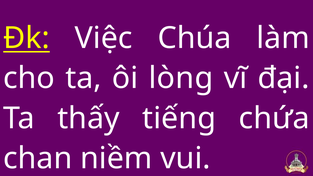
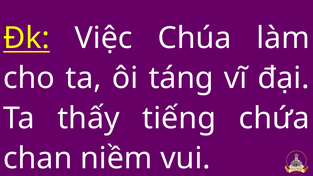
lòng: lòng -> táng
